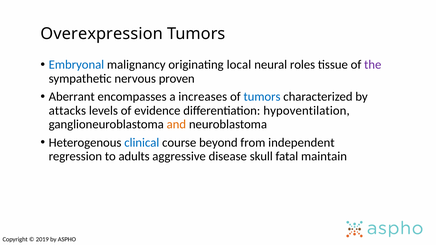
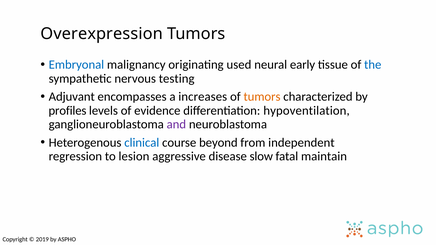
local: local -> used
roles: roles -> early
the colour: purple -> blue
proven: proven -> testing
Aberrant: Aberrant -> Adjuvant
tumors at (262, 97) colour: blue -> orange
attacks: attacks -> profiles
and colour: orange -> purple
adults: adults -> lesion
skull: skull -> slow
